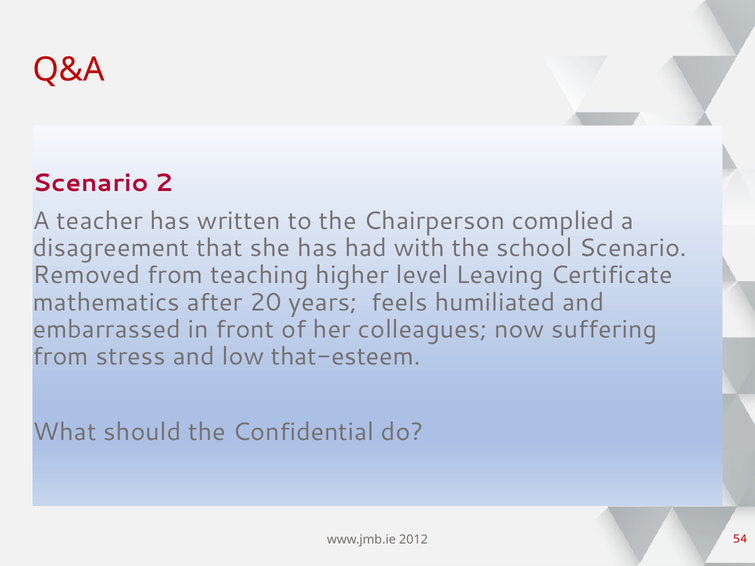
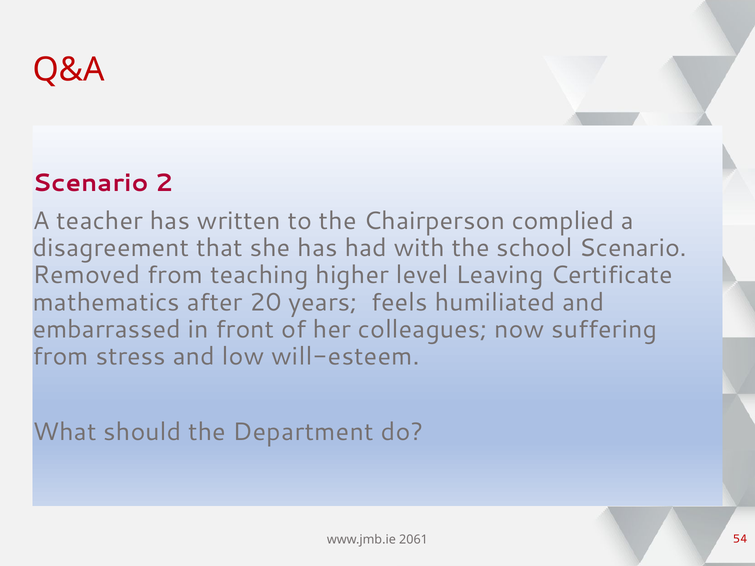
that-esteem: that-esteem -> will-esteem
Confidential: Confidential -> Department
2012: 2012 -> 2061
